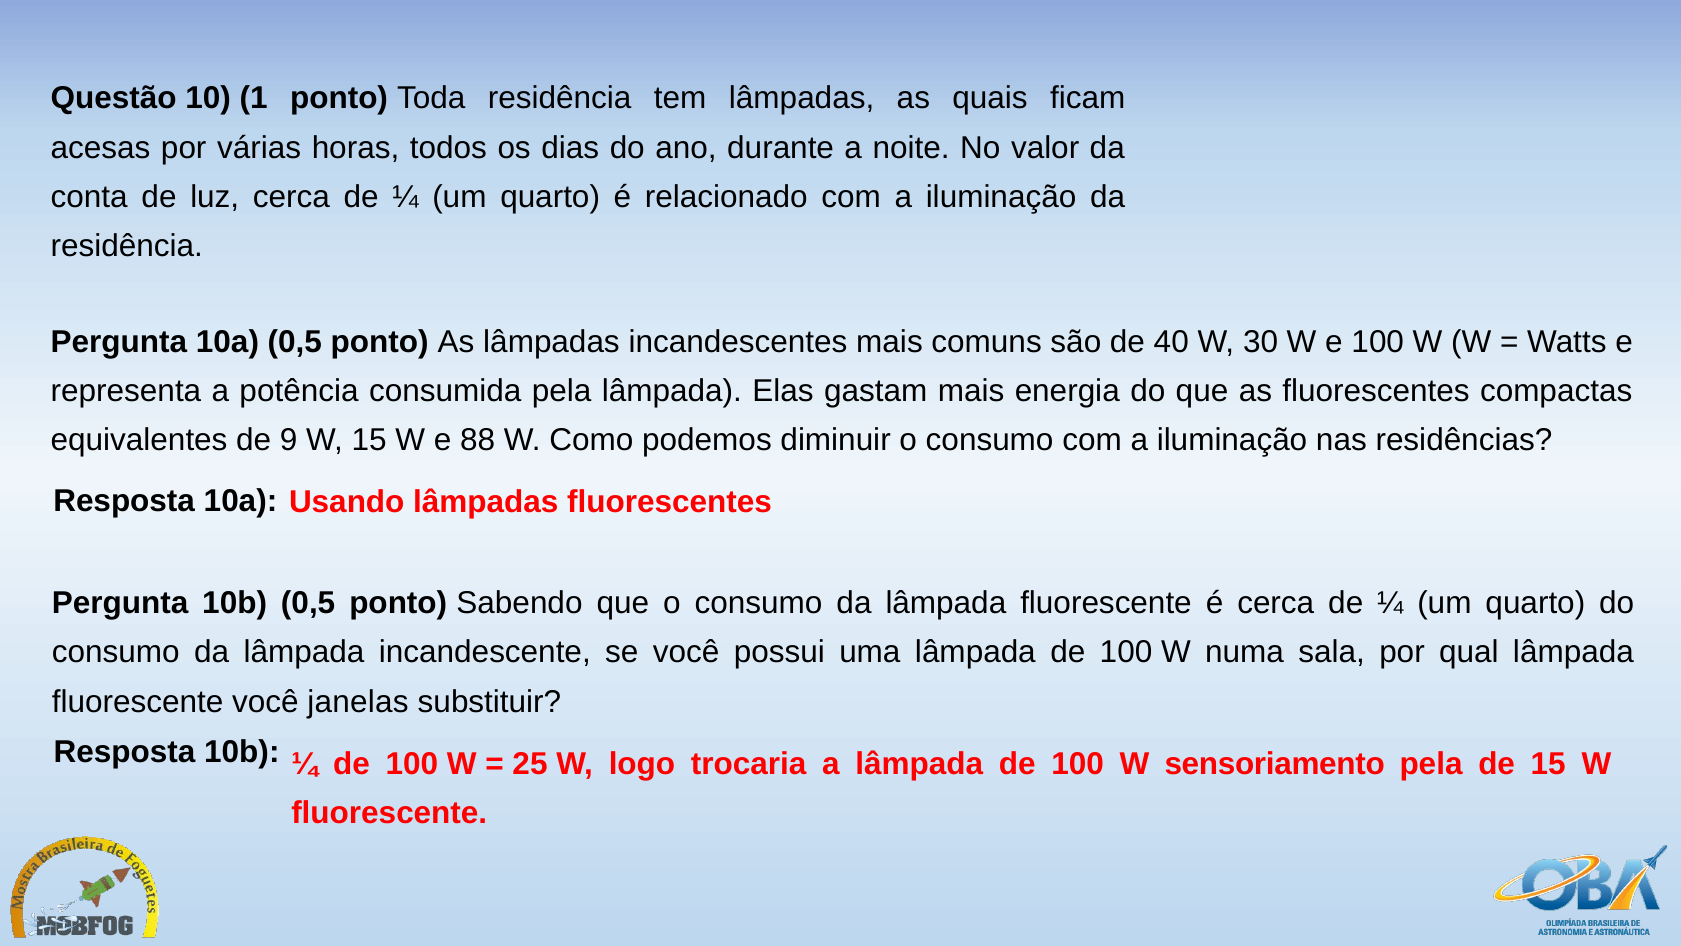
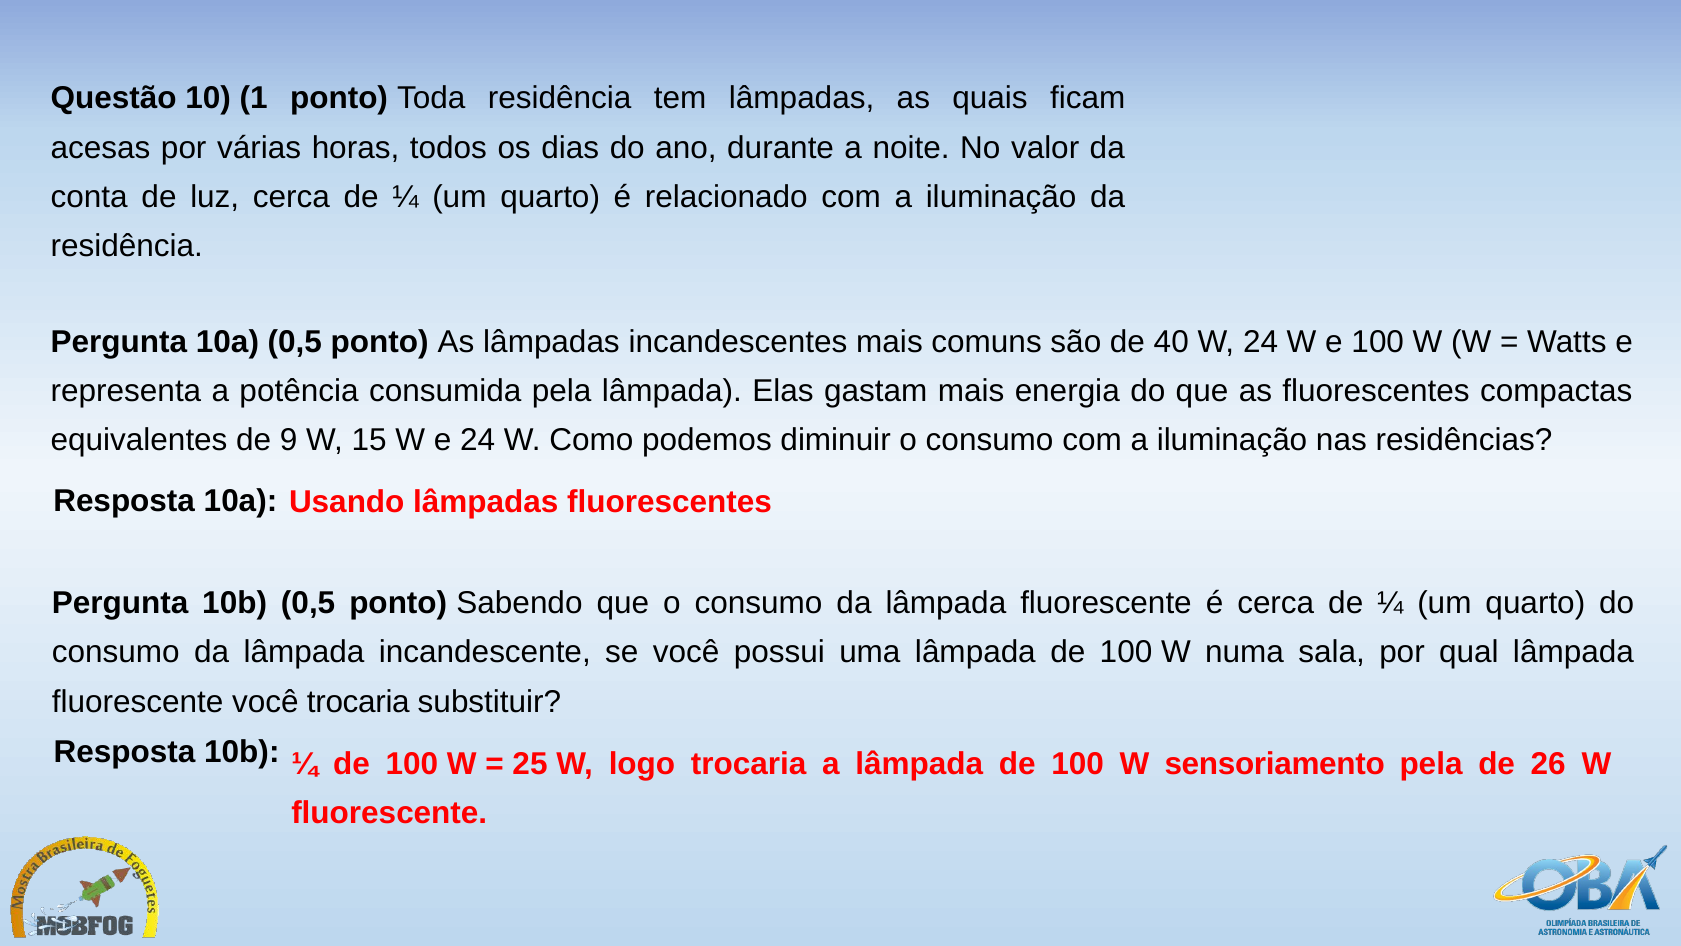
W 30: 30 -> 24
e 88: 88 -> 24
você janelas: janelas -> trocaria
de 15: 15 -> 26
